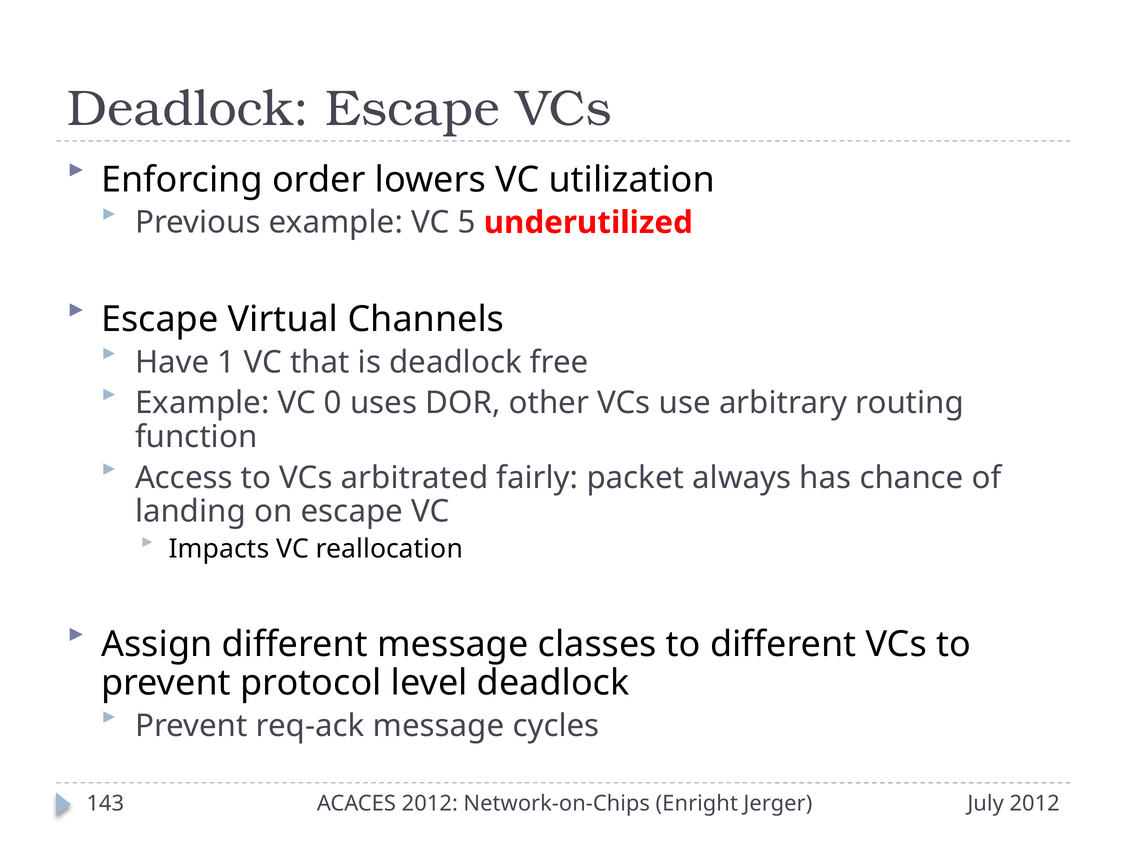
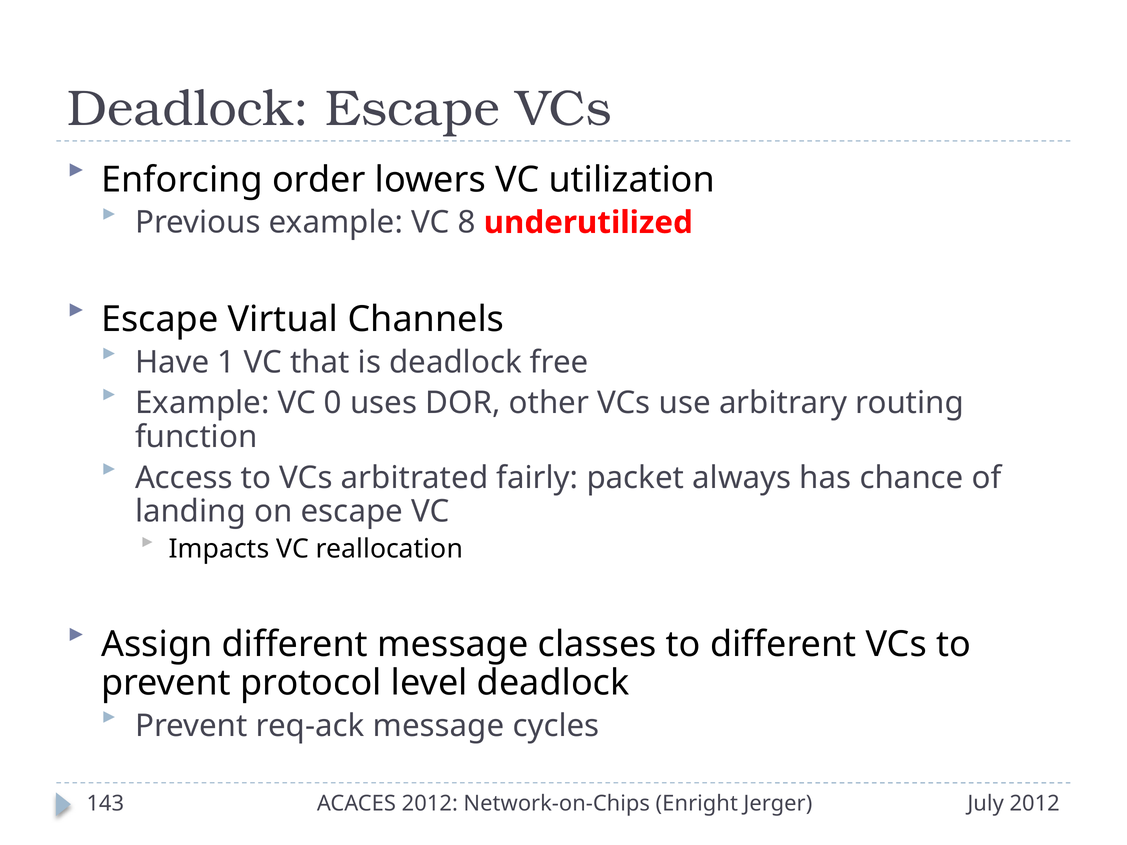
5: 5 -> 8
